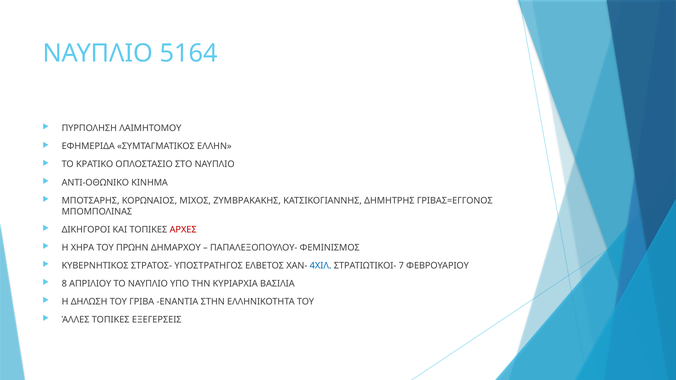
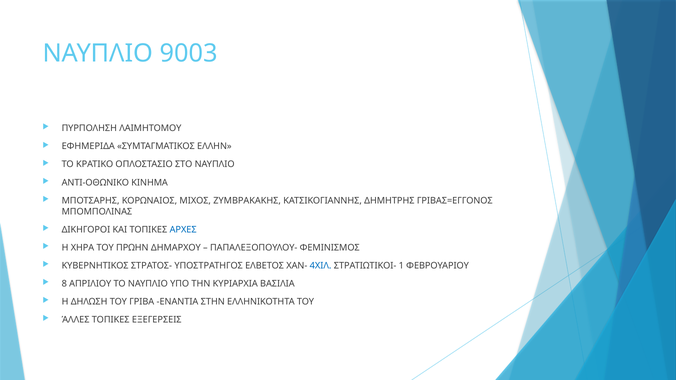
5164: 5164 -> 9003
ΑΡΧΕΣ colour: red -> blue
7: 7 -> 1
